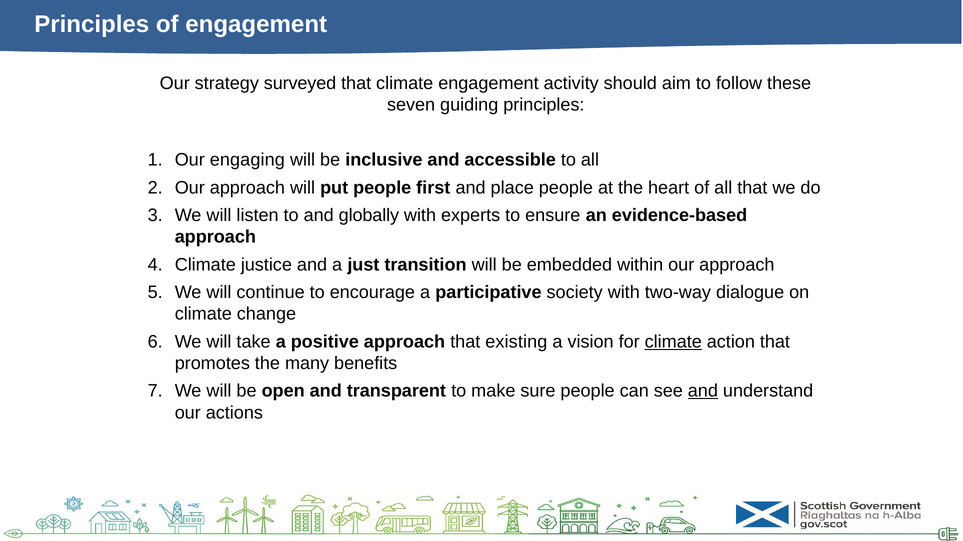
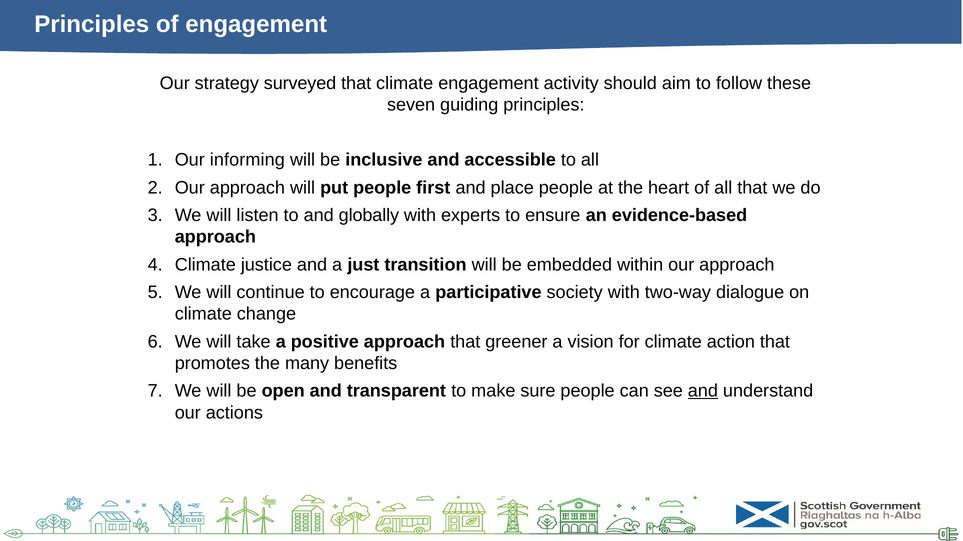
engaging: engaging -> informing
existing: existing -> greener
climate at (673, 342) underline: present -> none
